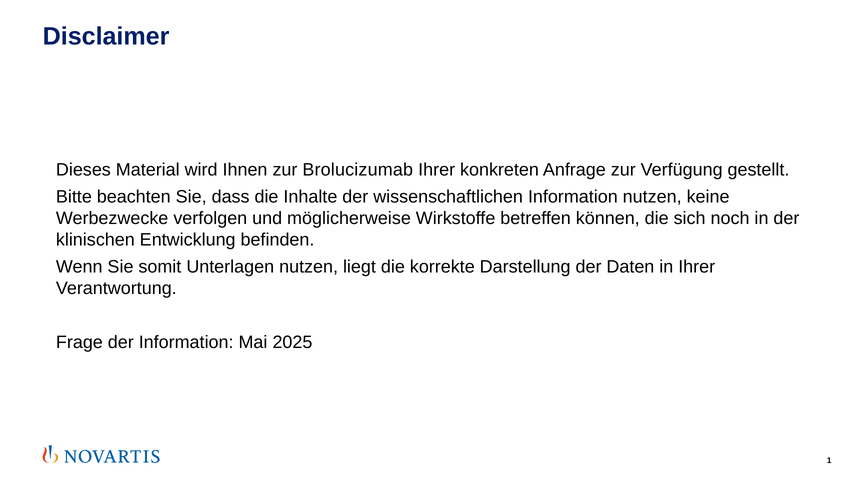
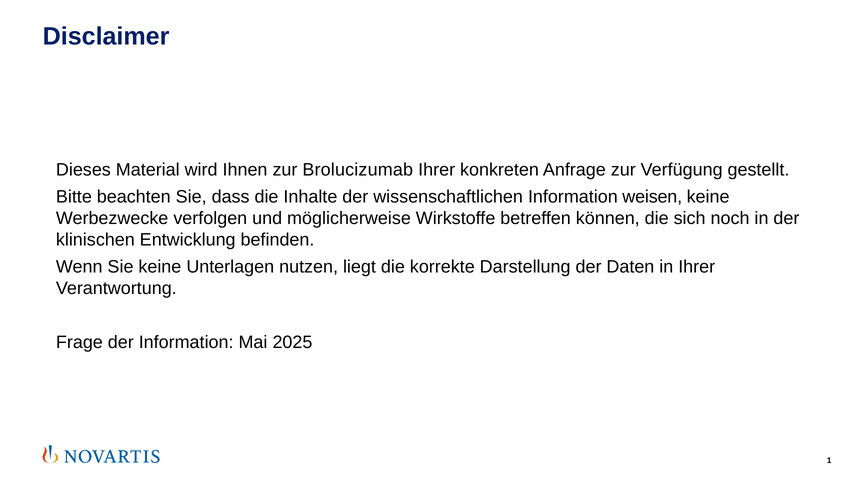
Information nutzen: nutzen -> weisen
Sie somit: somit -> keine
